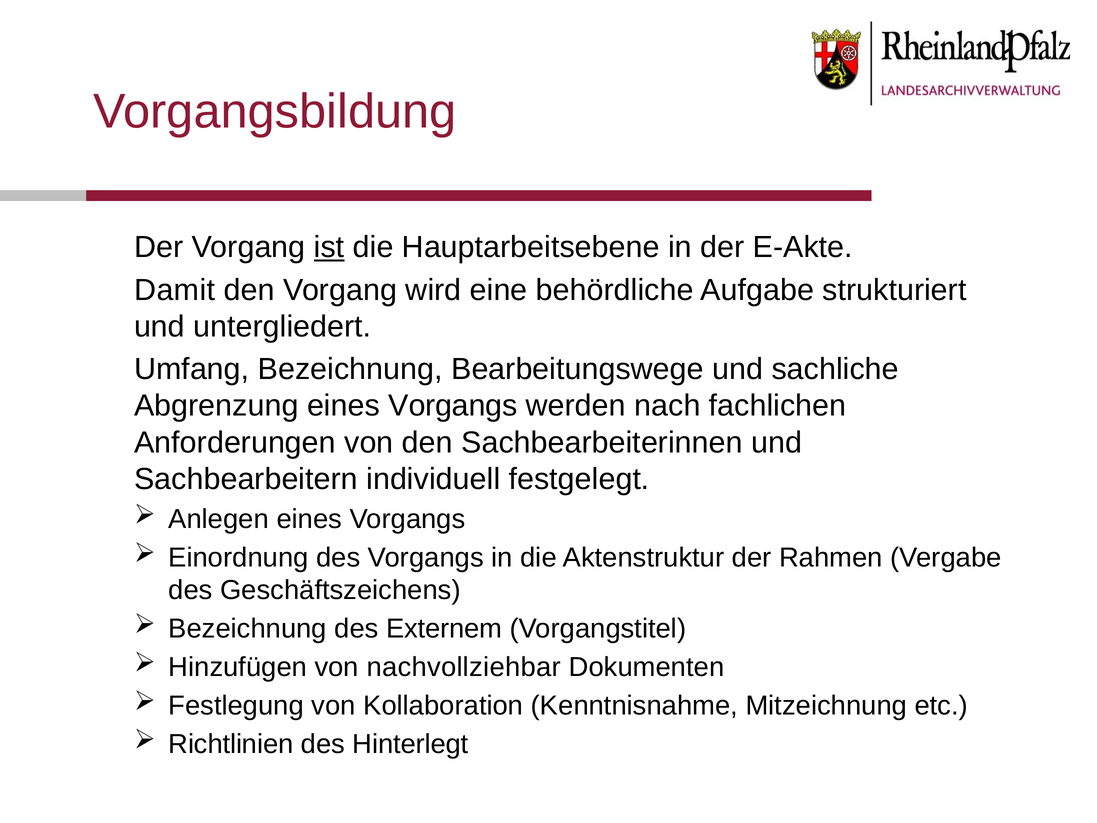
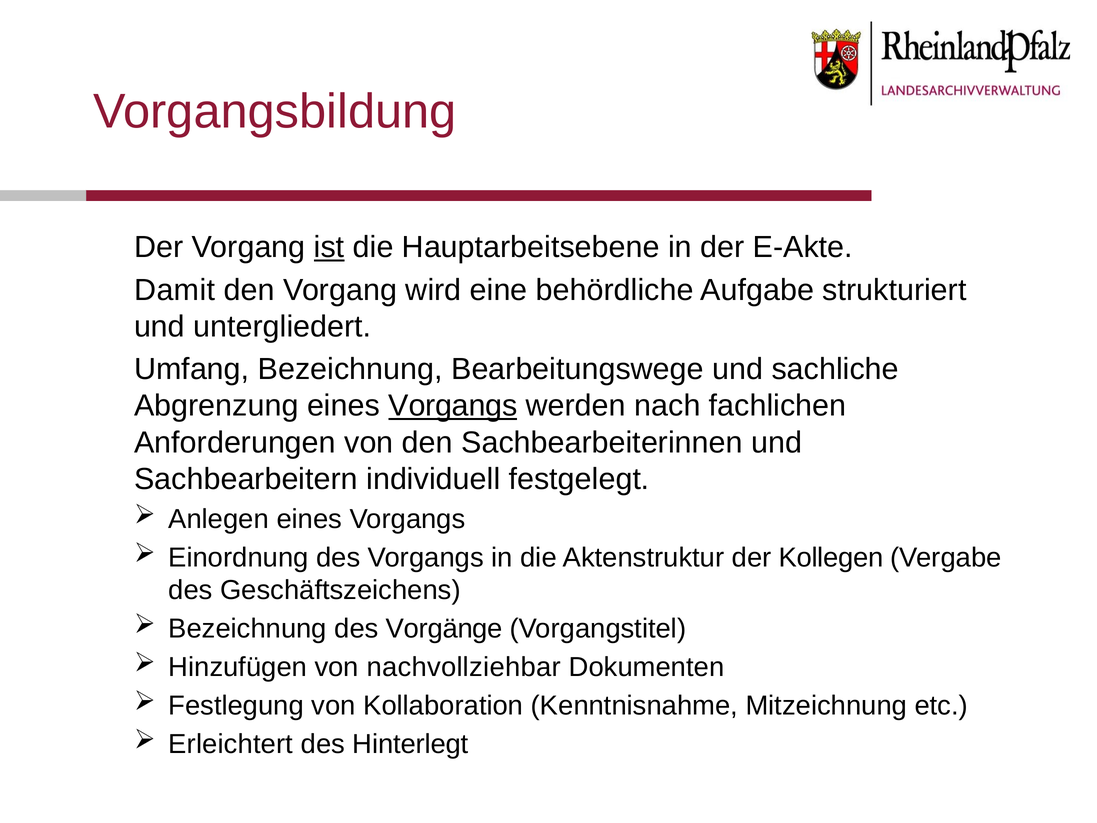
Vorgangs at (453, 406) underline: none -> present
Rahmen: Rahmen -> Kollegen
Externem: Externem -> Vorgänge
Richtlinien: Richtlinien -> Erleichtert
